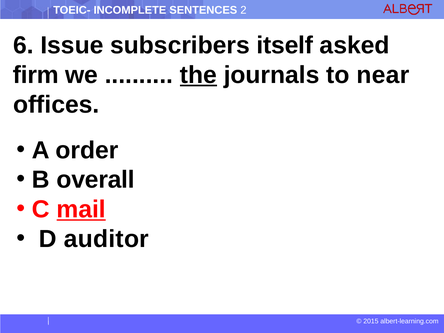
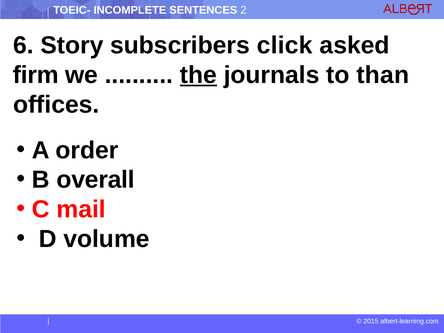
Issue: Issue -> Story
itself: itself -> click
near: near -> than
mail underline: present -> none
auditor: auditor -> volume
